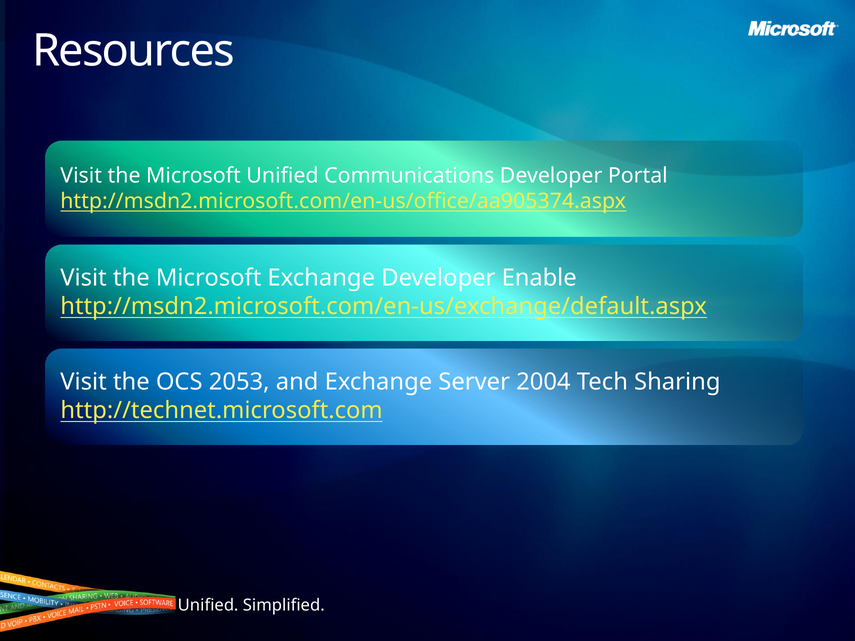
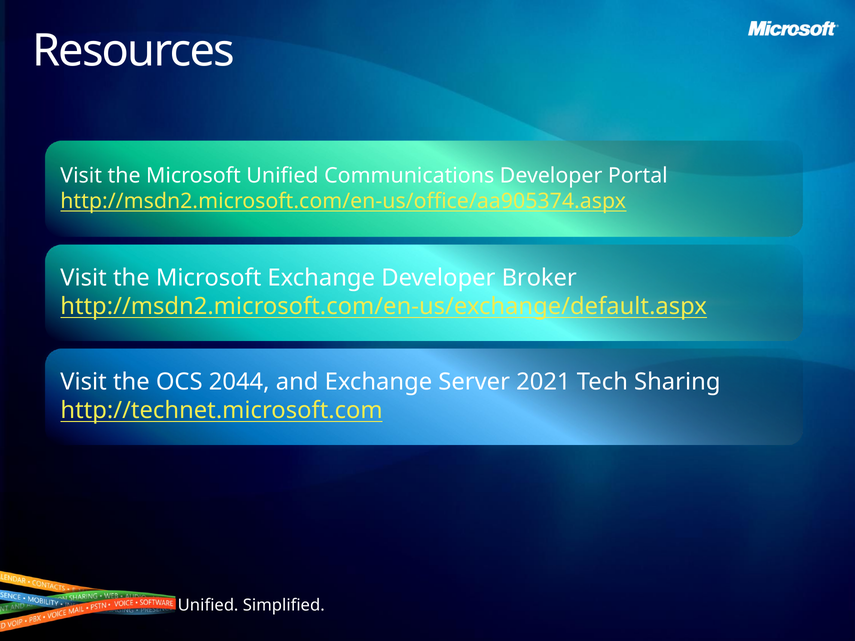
Enable: Enable -> Broker
2053: 2053 -> 2044
2004: 2004 -> 2021
